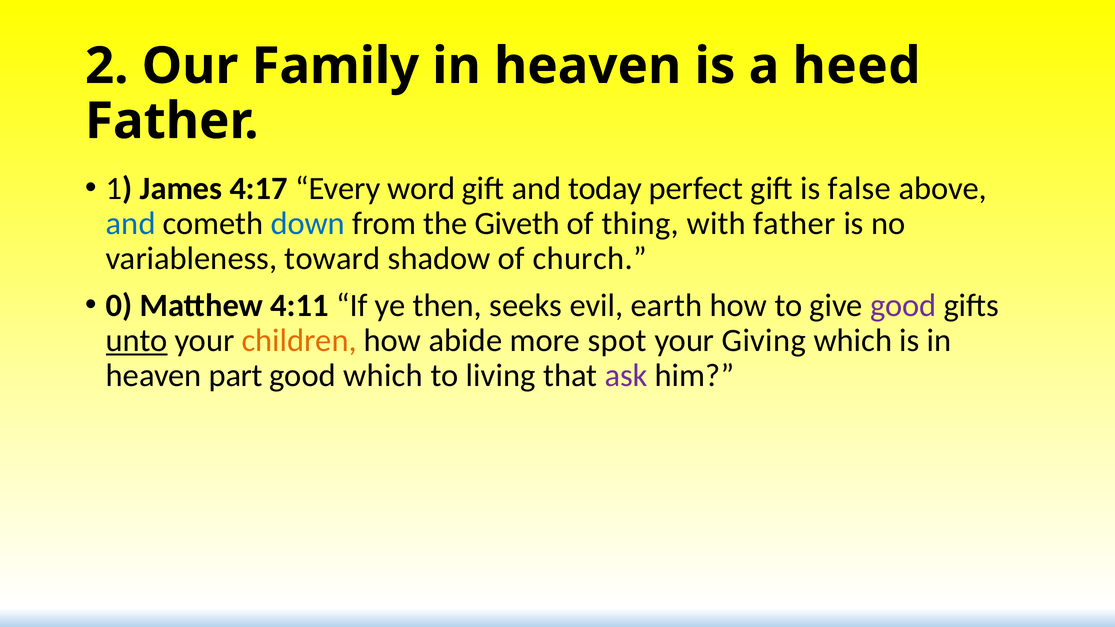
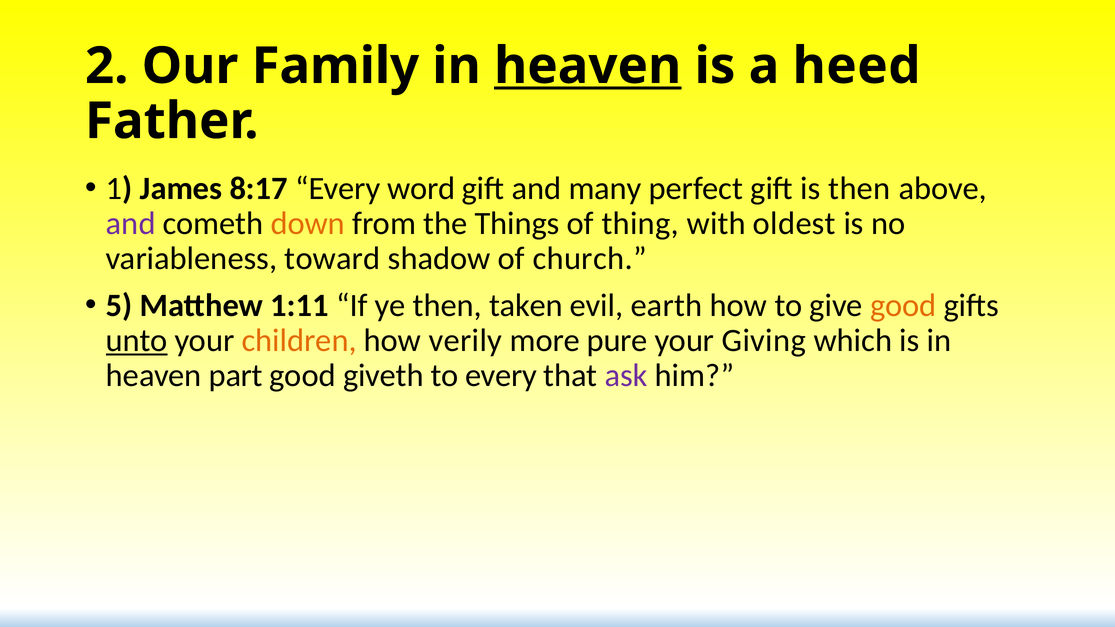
heaven at (588, 66) underline: none -> present
4:17: 4:17 -> 8:17
today: today -> many
is false: false -> then
and at (131, 224) colour: blue -> purple
down colour: blue -> orange
Giveth: Giveth -> Things
with father: father -> oldest
0: 0 -> 5
4:11: 4:11 -> 1:11
seeks: seeks -> taken
good at (903, 306) colour: purple -> orange
abide: abide -> verily
spot: spot -> pure
good which: which -> giveth
to living: living -> every
